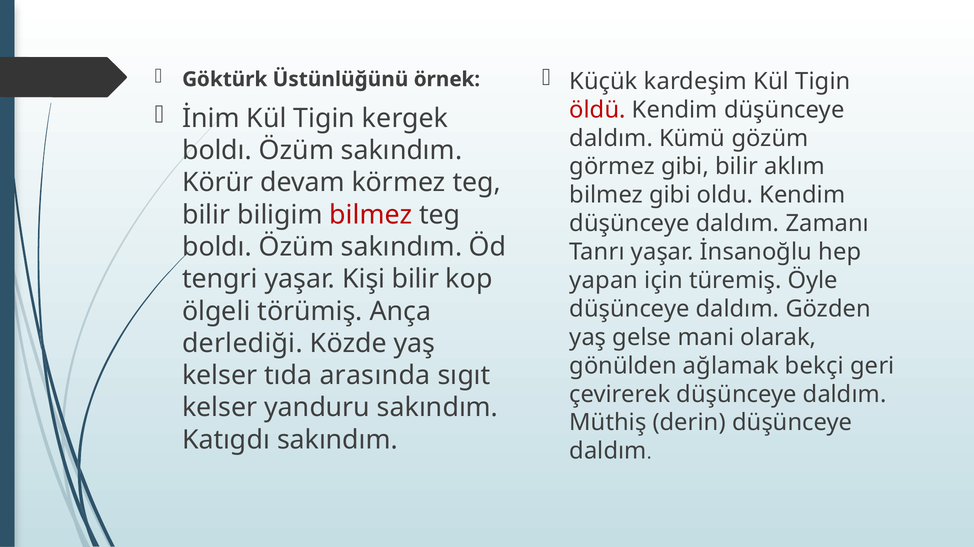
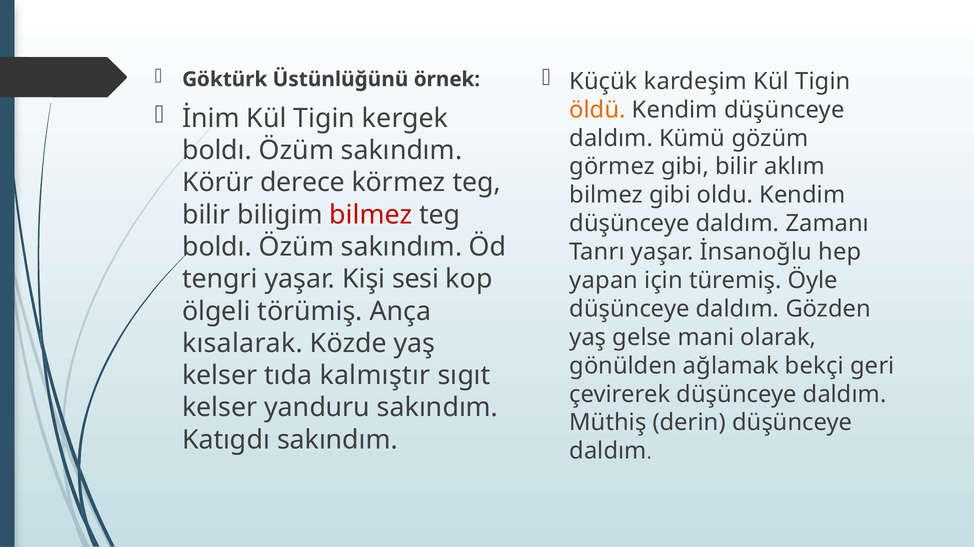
öldü colour: red -> orange
devam: devam -> derece
Kişi bilir: bilir -> sesi
derlediği: derlediği -> kısalarak
arasında: arasında -> kalmıştır
